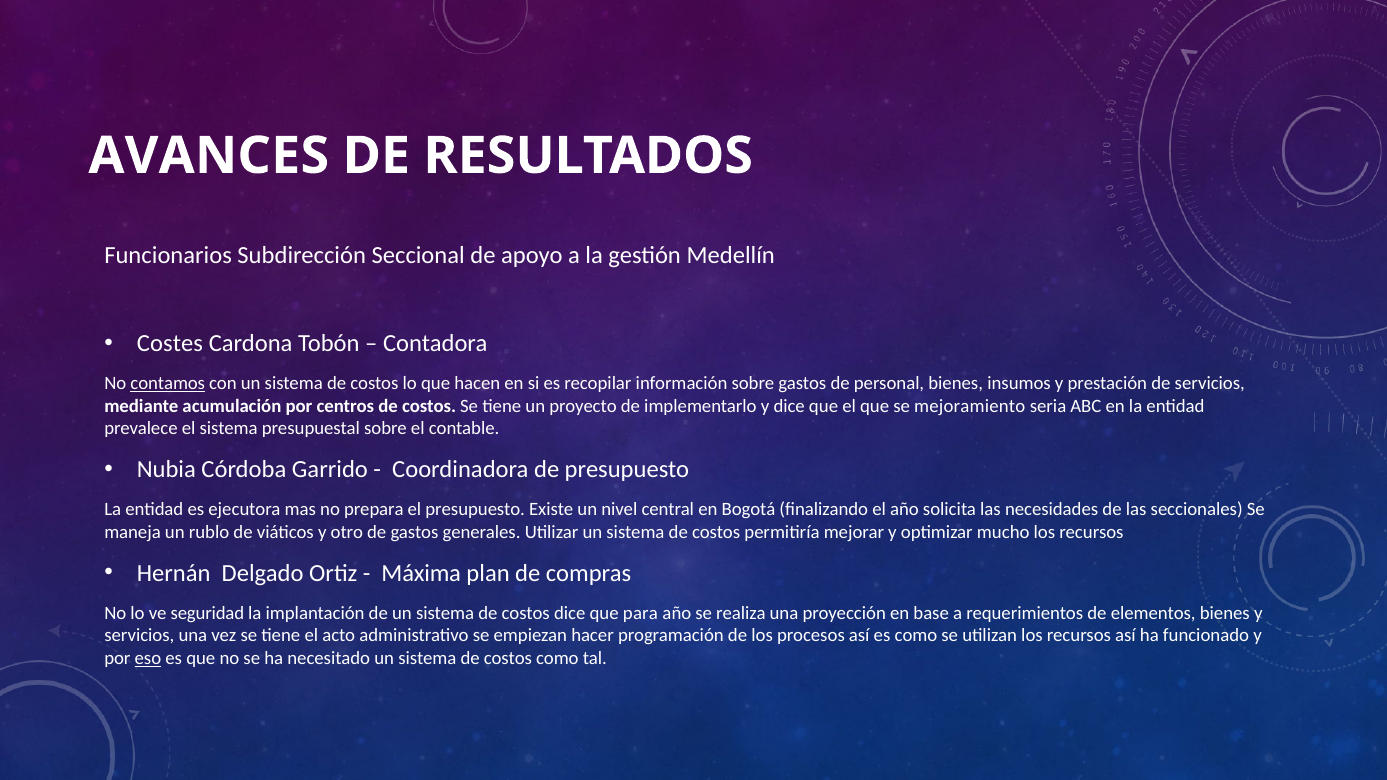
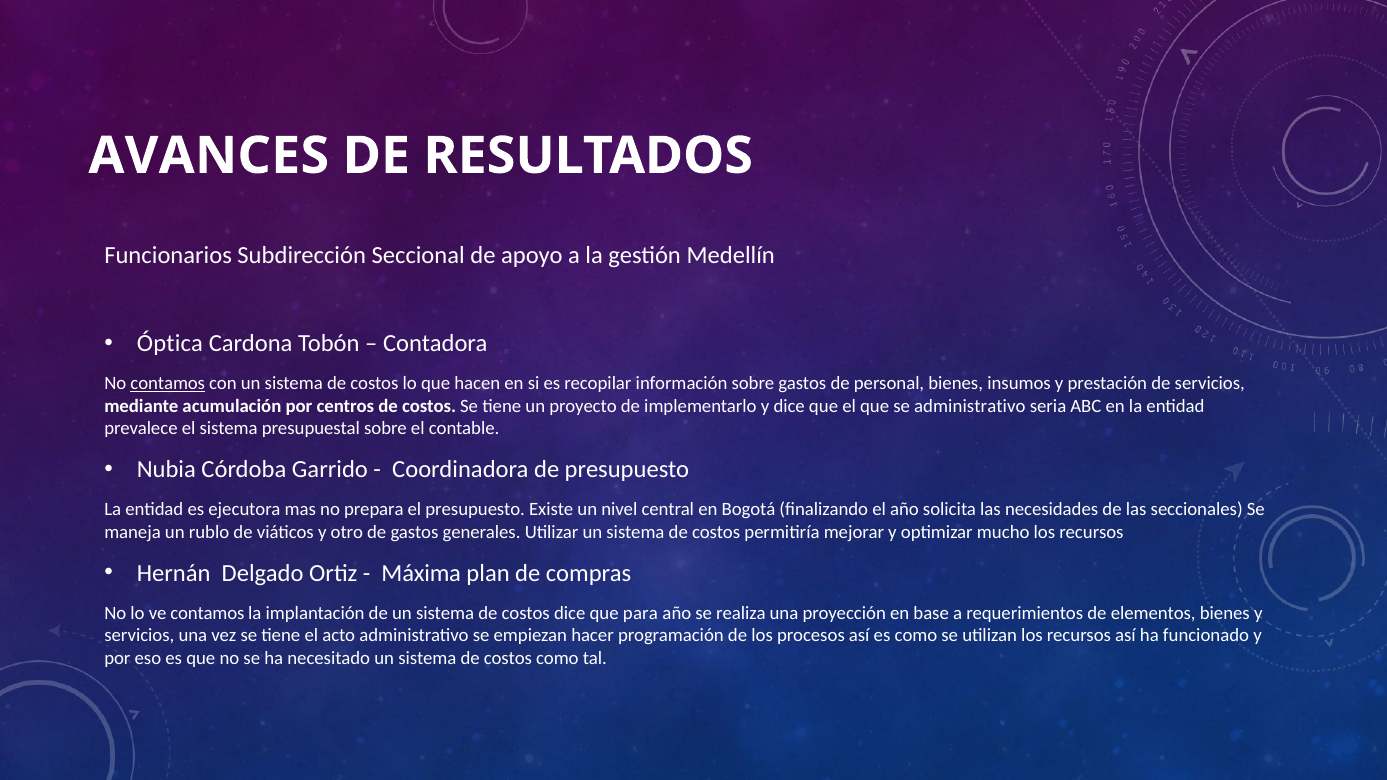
Costes: Costes -> Óptica
se mejoramiento: mejoramiento -> administrativo
ve seguridad: seguridad -> contamos
eso underline: present -> none
